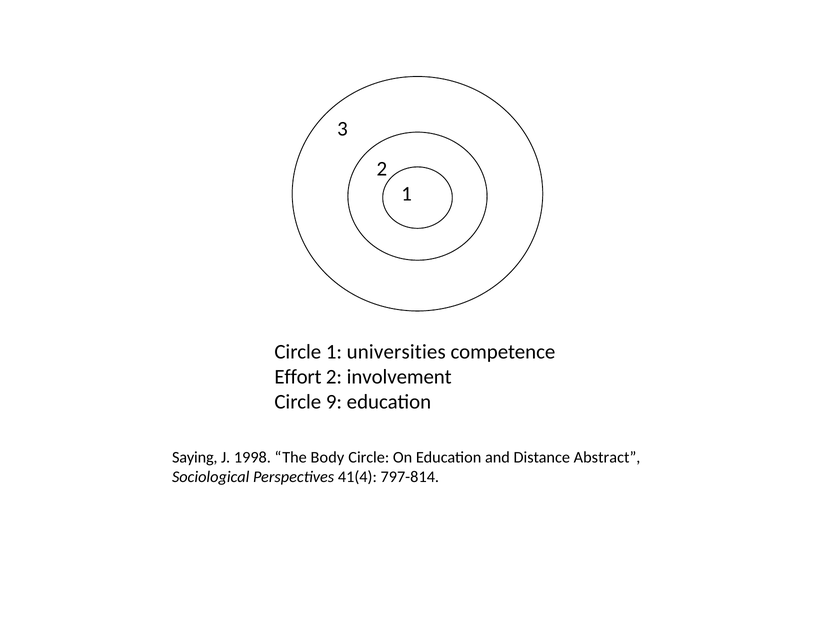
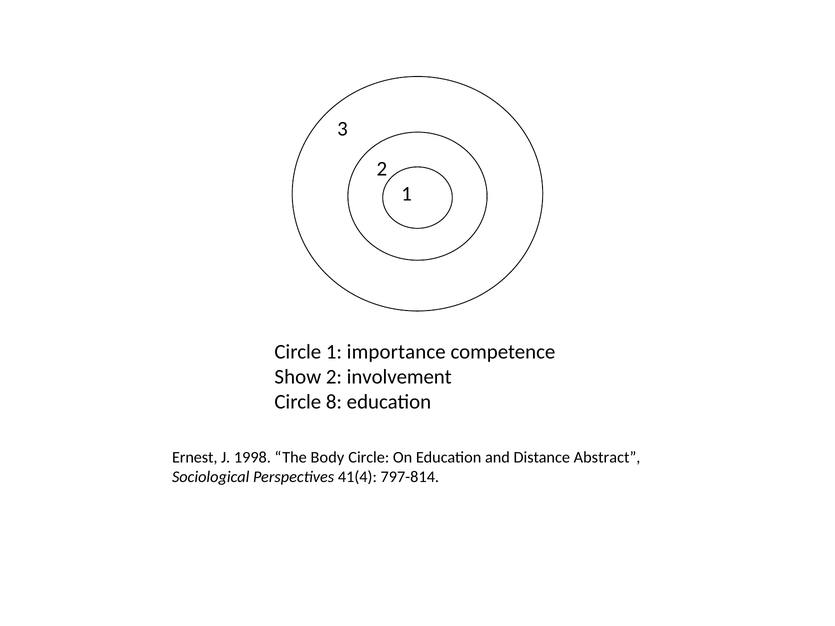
universities: universities -> importance
Effort: Effort -> Show
9: 9 -> 8
Saying: Saying -> Ernest
